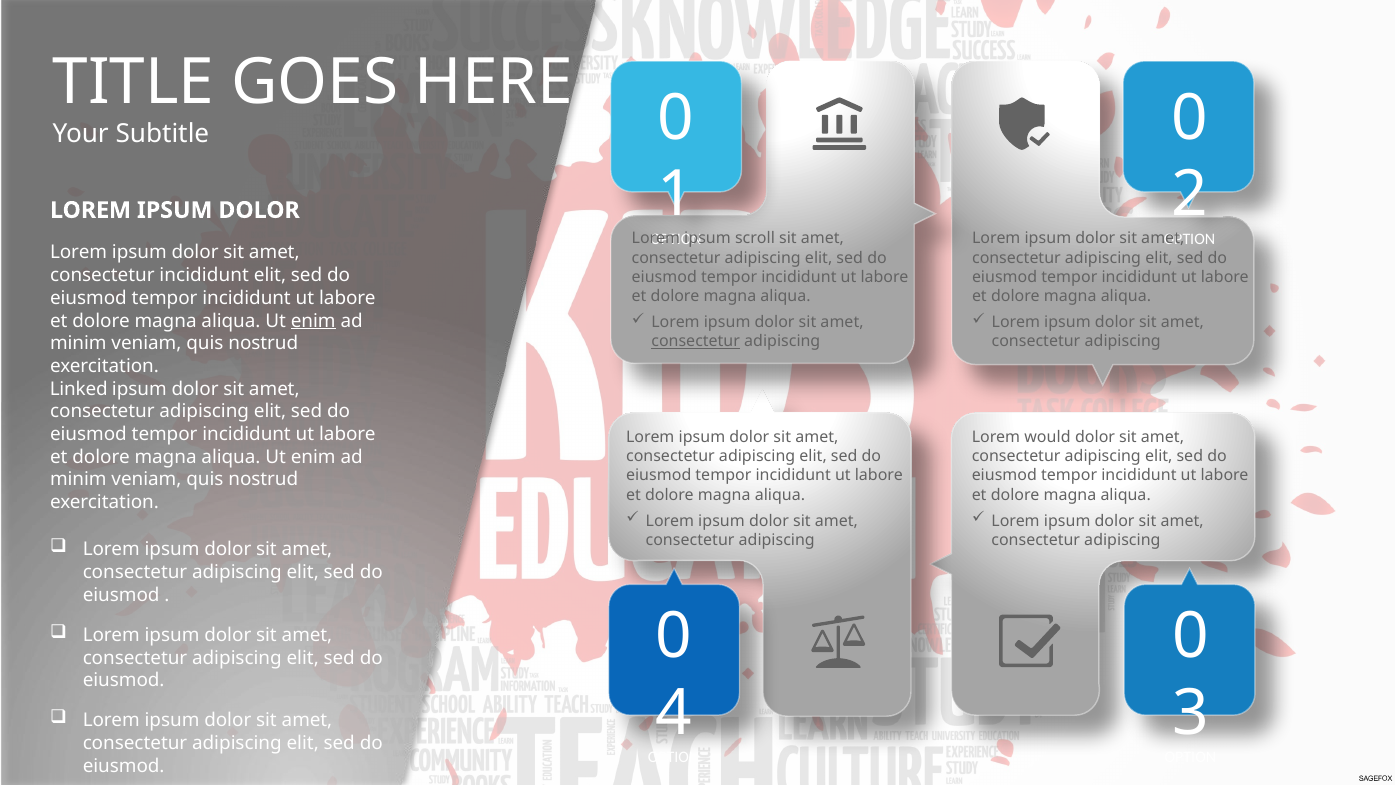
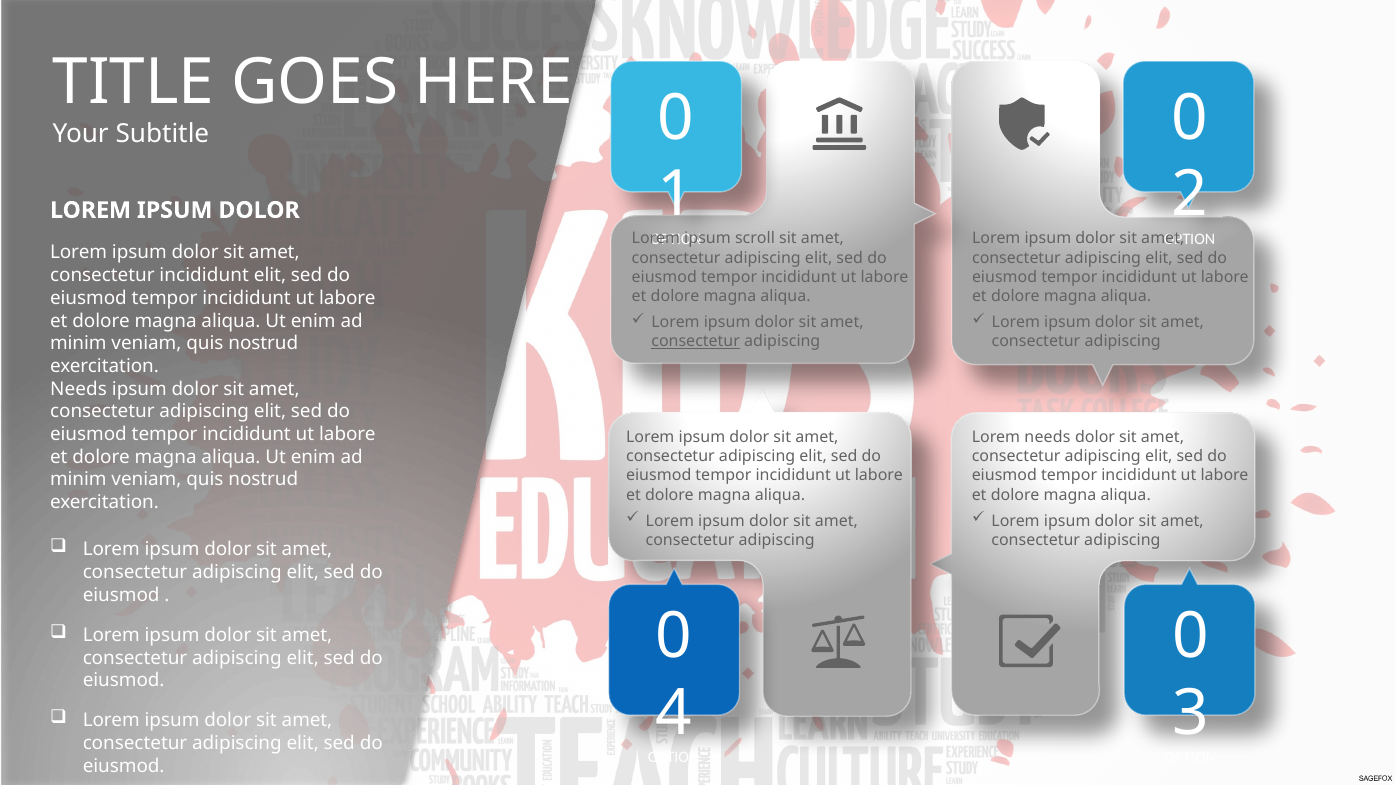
enim at (313, 321) underline: present -> none
Linked at (79, 389): Linked -> Needs
Lorem would: would -> needs
